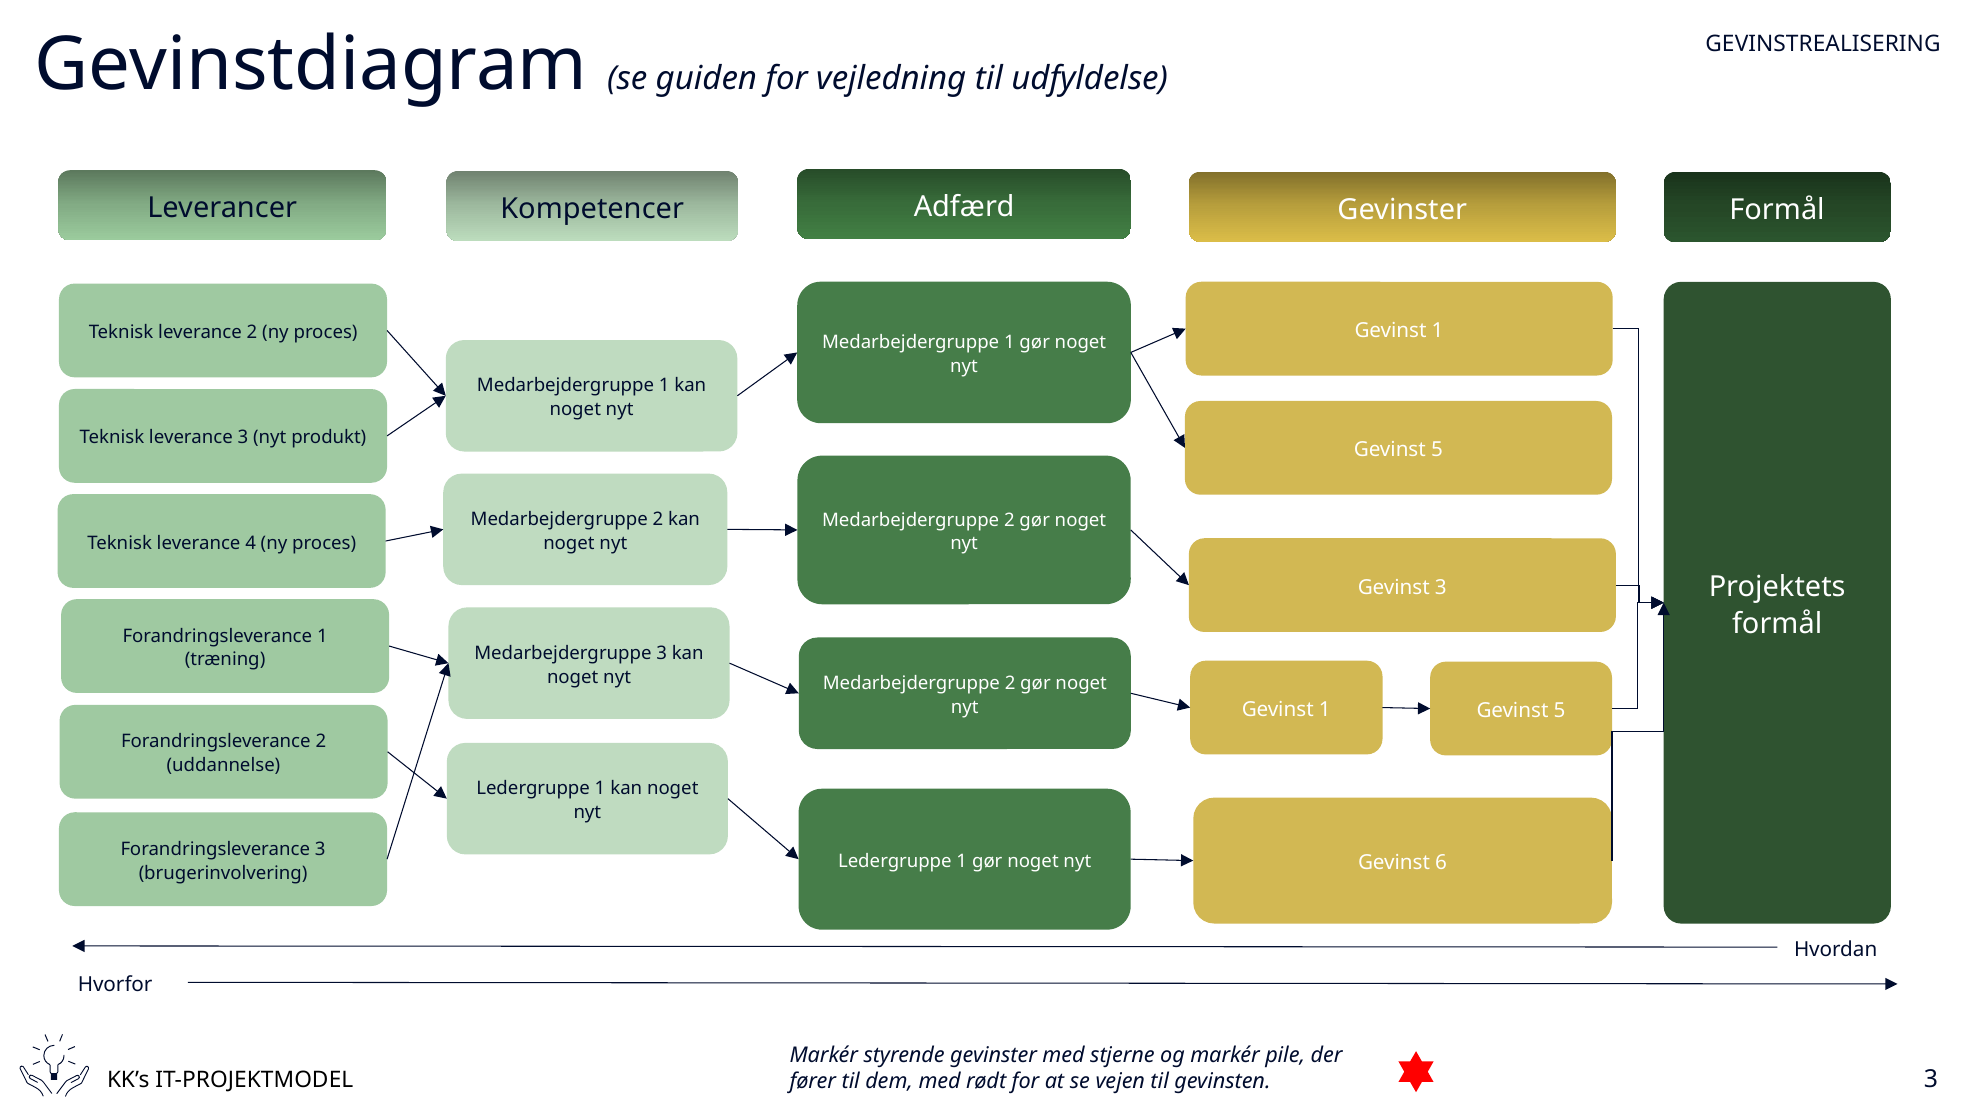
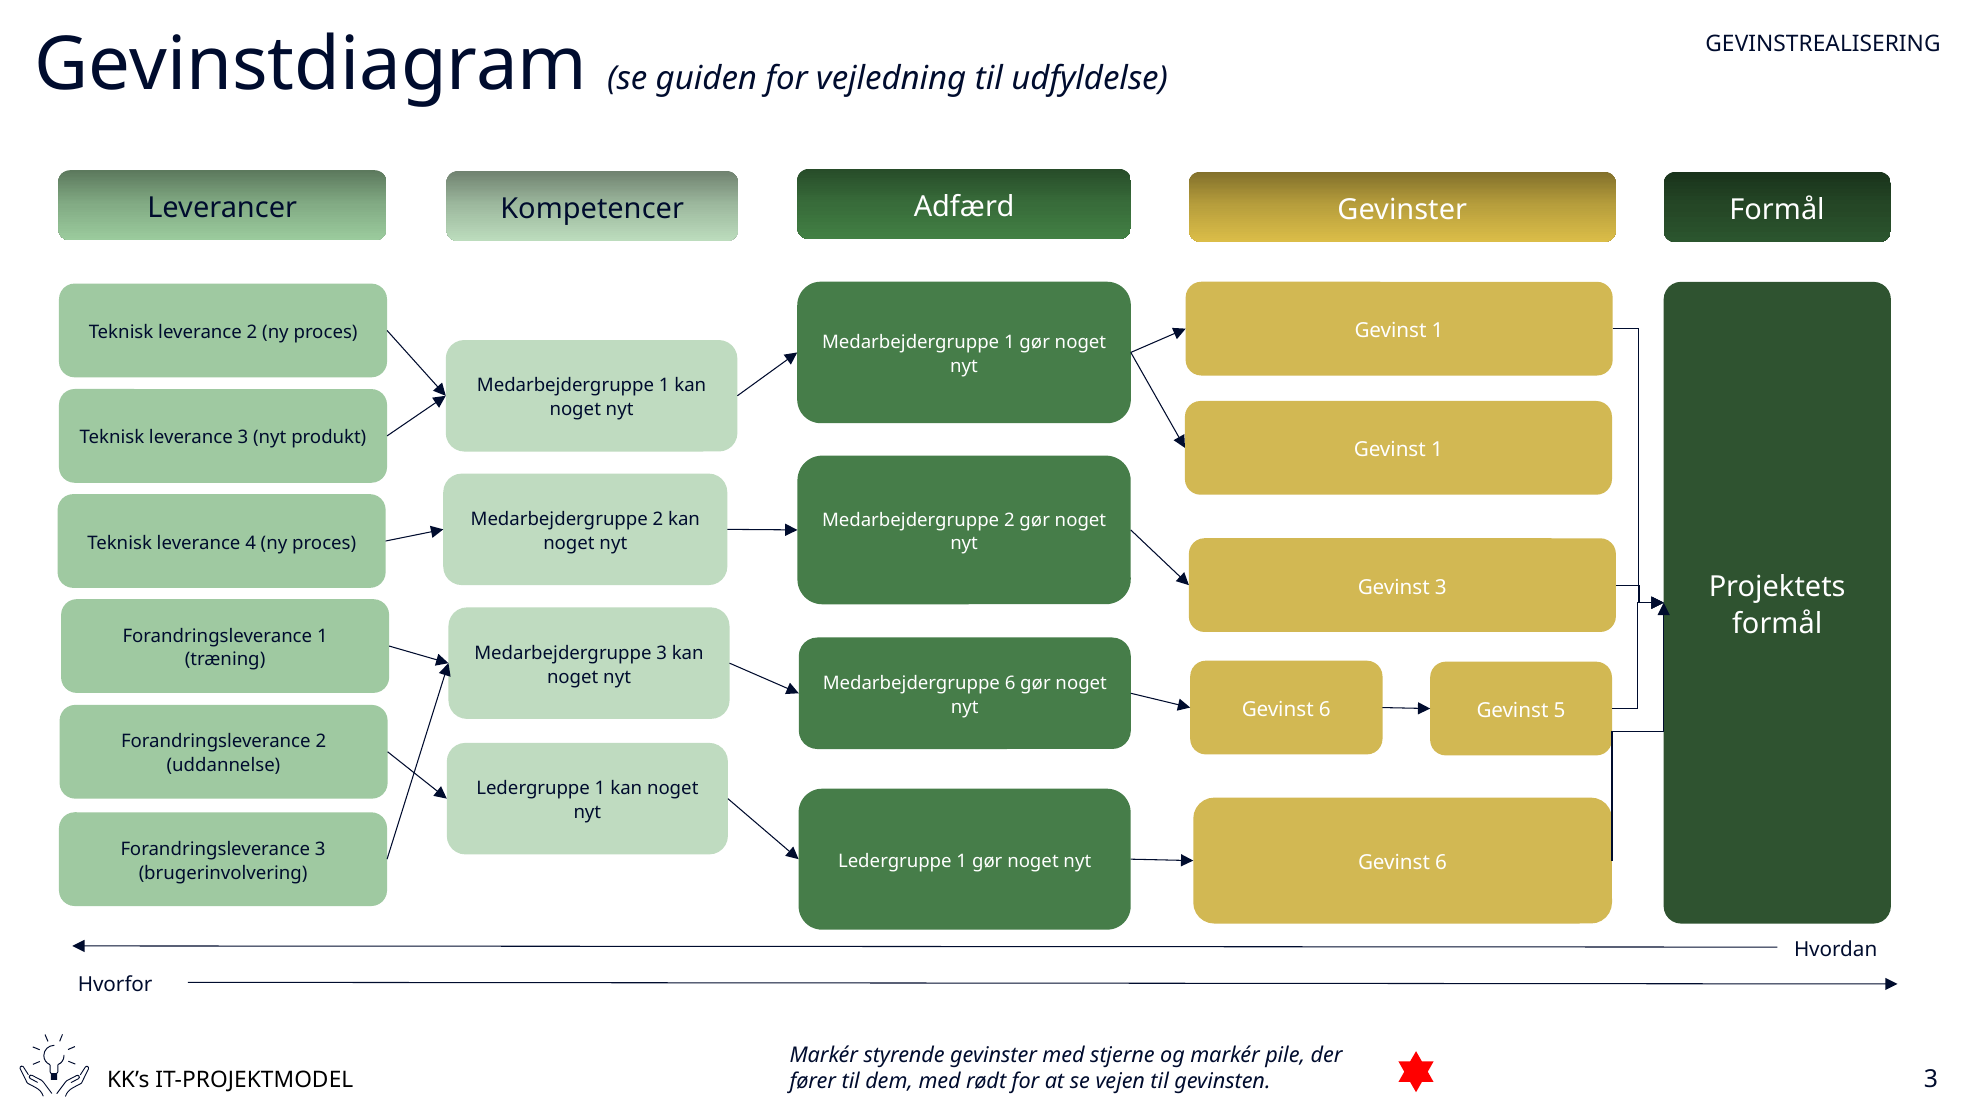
5 at (1437, 450): 5 -> 1
2 at (1010, 683): 2 -> 6
1 at (1325, 710): 1 -> 6
